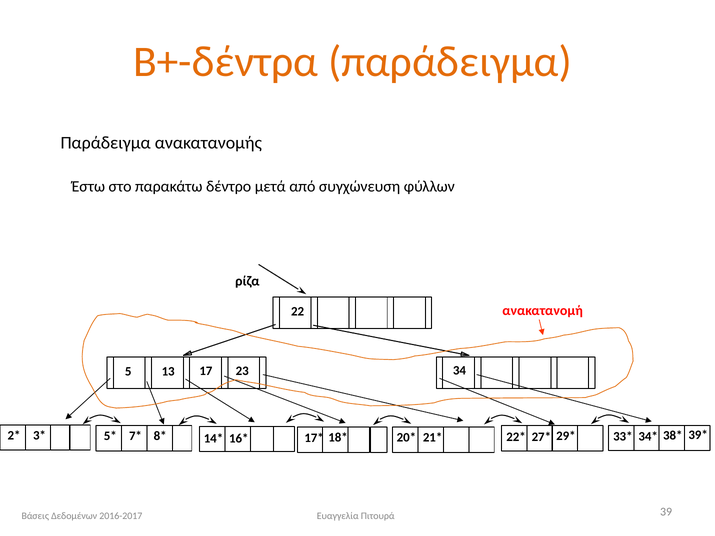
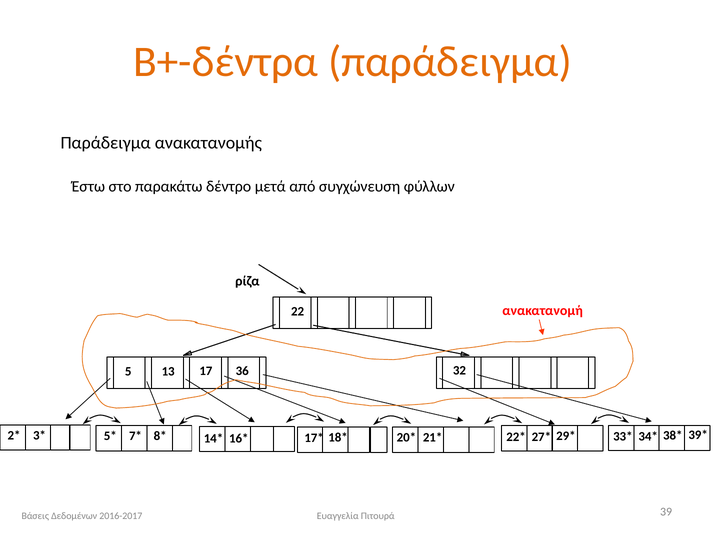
23: 23 -> 36
34: 34 -> 32
